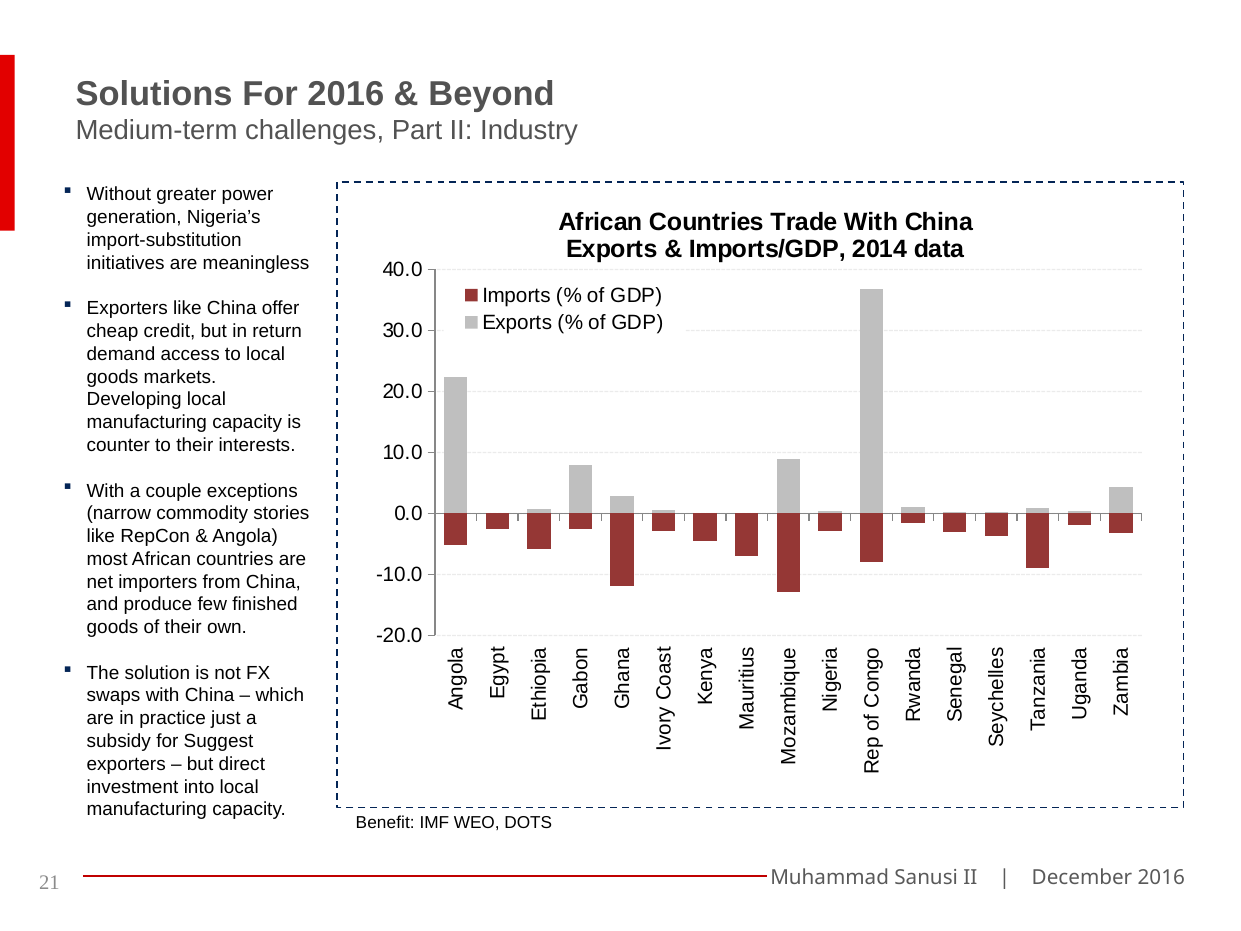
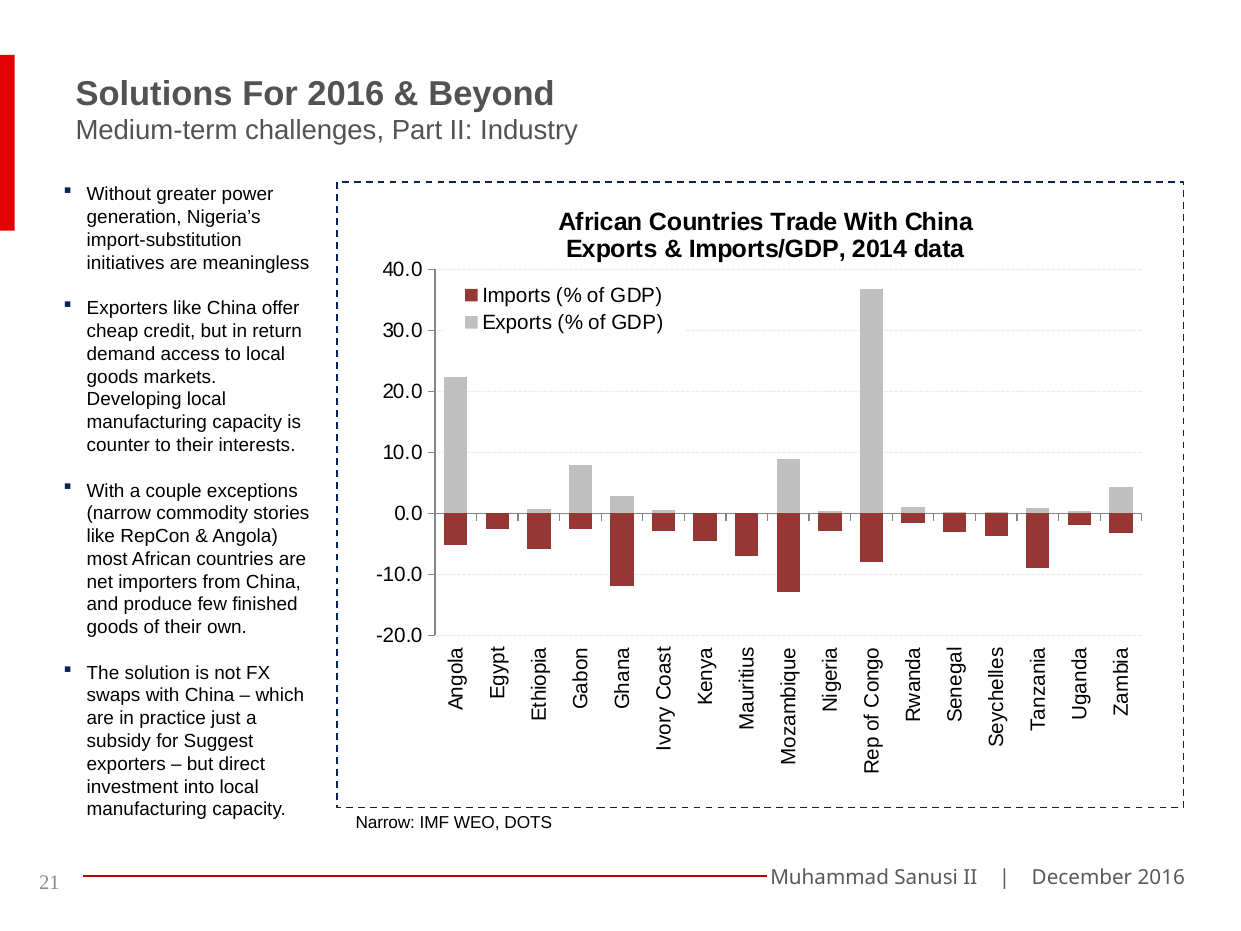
Benefit at (385, 822): Benefit -> Narrow
